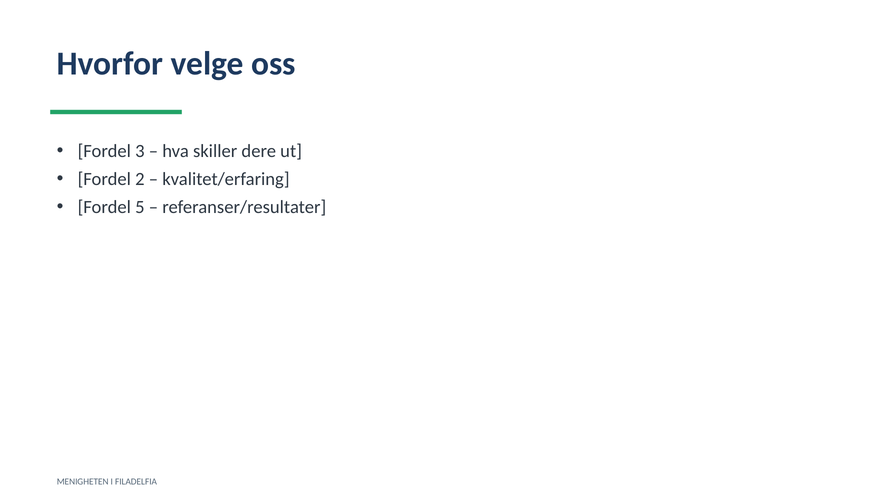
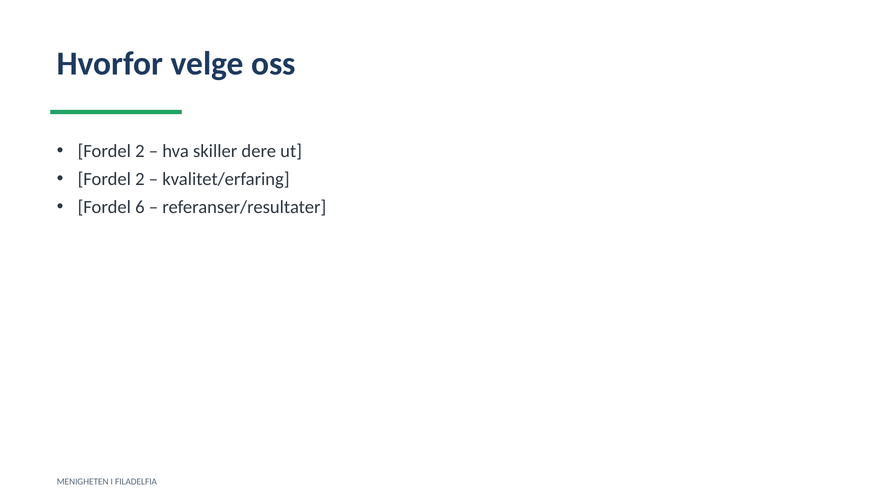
3 at (140, 151): 3 -> 2
5: 5 -> 6
